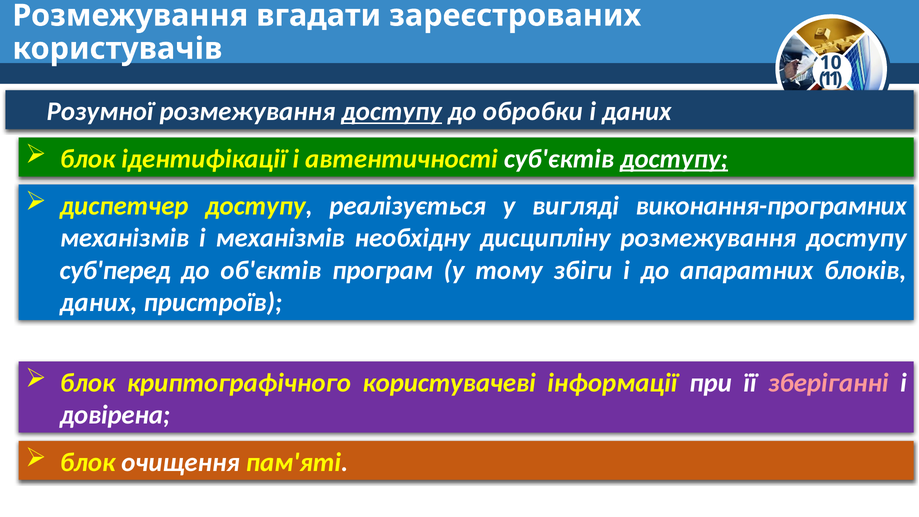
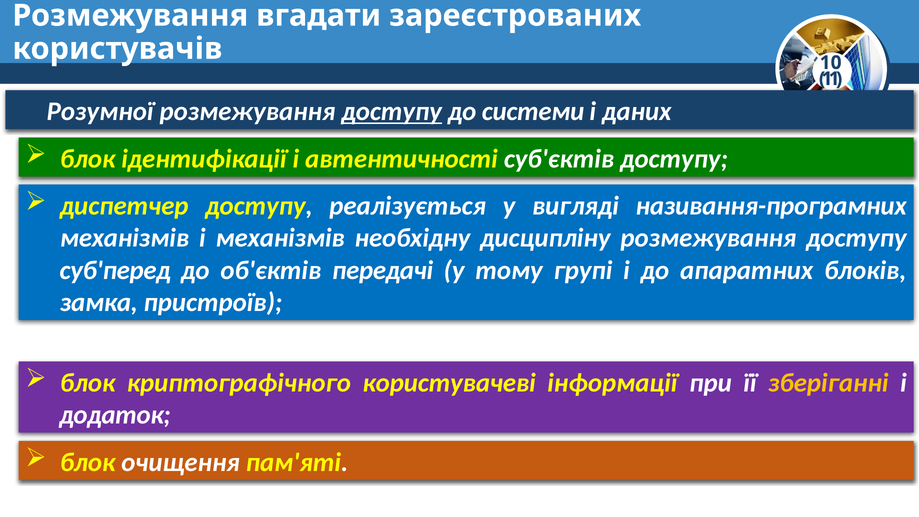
обробки: обробки -> системи
доступу at (674, 159) underline: present -> none
виконання-програмних: виконання-програмних -> називання-програмних
програм: програм -> передачі
збіги: збіги -> групі
даних at (99, 302): даних -> замка
зберіганні colour: pink -> yellow
довірена: довірена -> додаток
